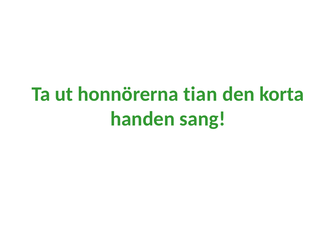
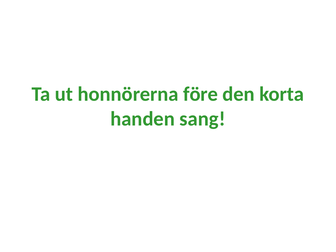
tian: tian -> före
